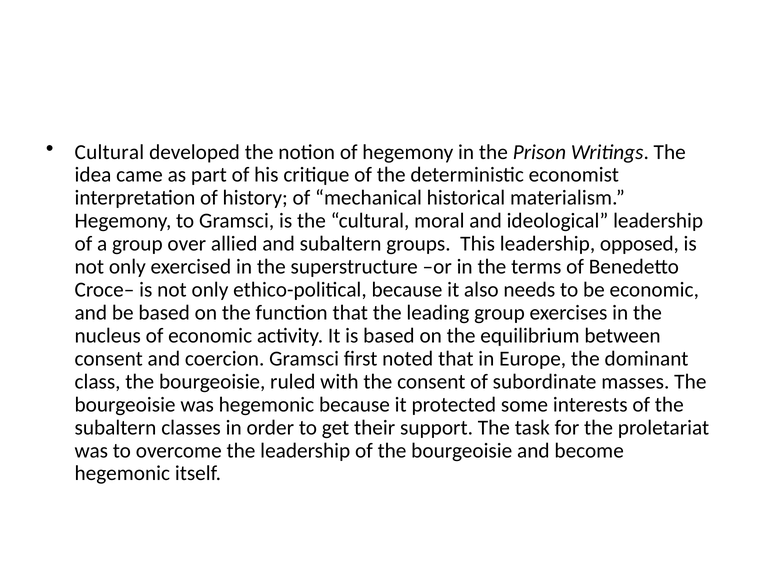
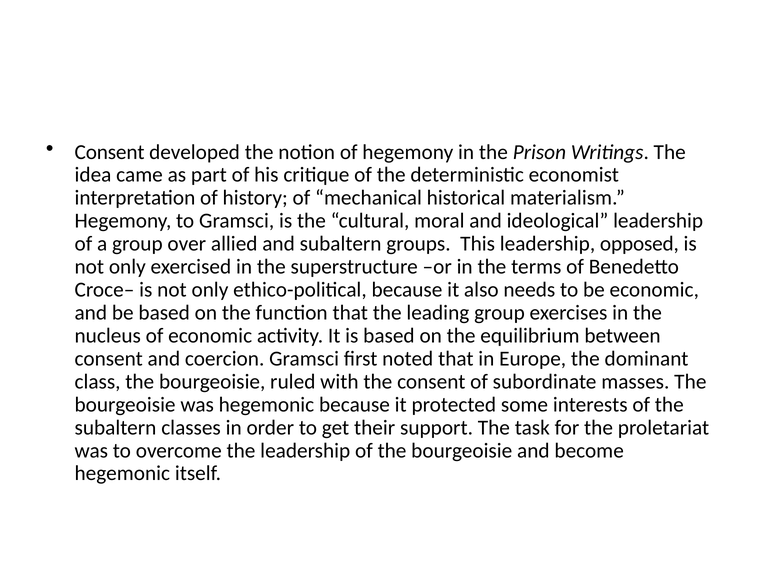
Cultural at (109, 152): Cultural -> Consent
